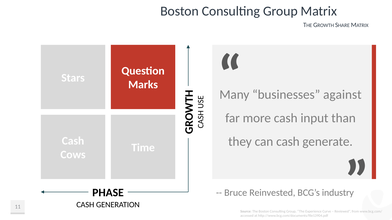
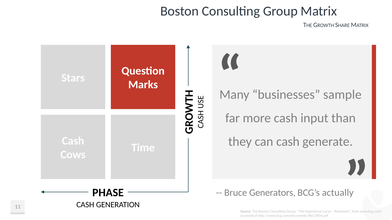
against: against -> sample
Reinvested: Reinvested -> Generators
industry: industry -> actually
